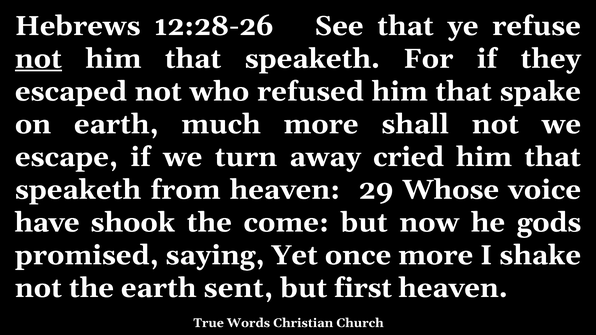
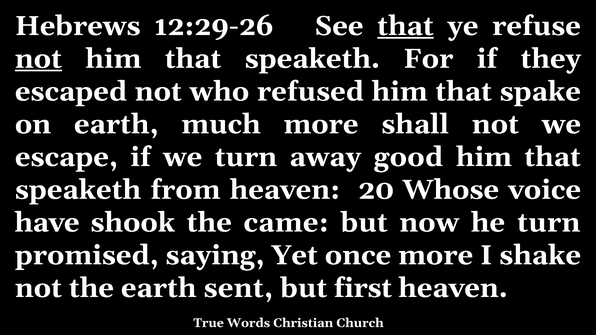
12:28-26: 12:28-26 -> 12:29-26
that at (405, 26) underline: none -> present
cried: cried -> good
29: 29 -> 20
come: come -> came
he gods: gods -> turn
